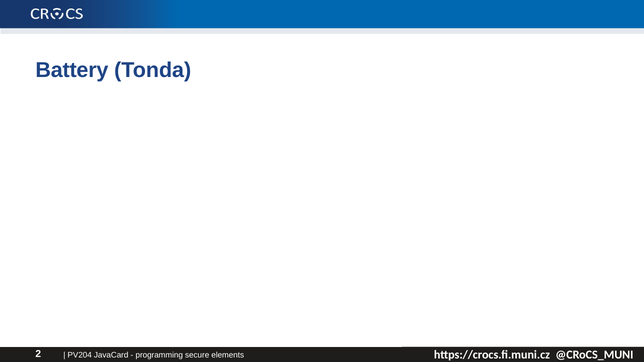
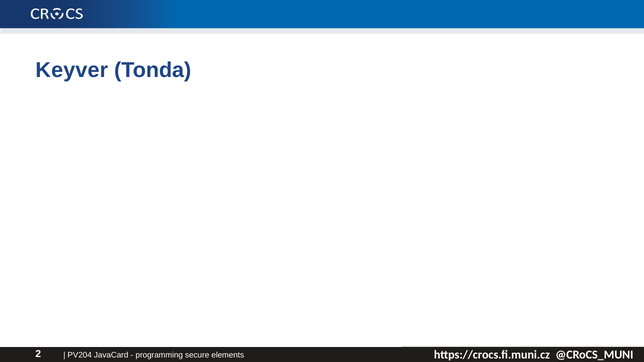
Battery: Battery -> Keyver
